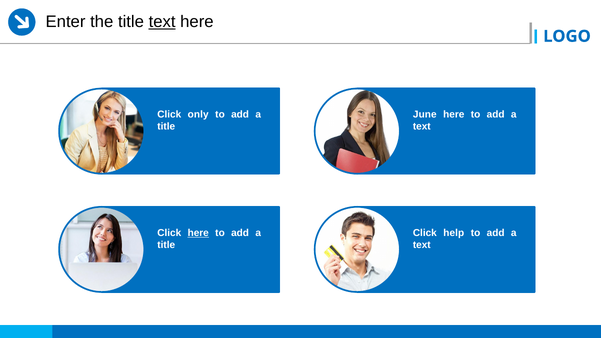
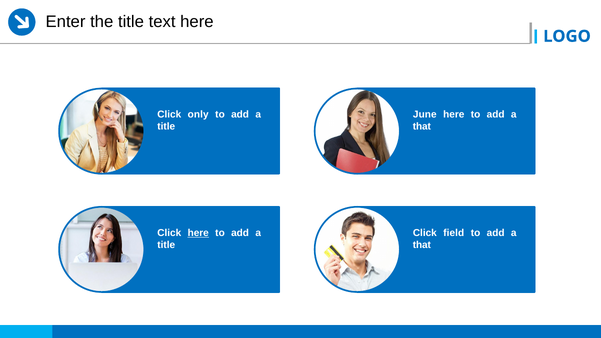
text at (162, 22) underline: present -> none
text at (422, 127): text -> that
help: help -> field
text at (422, 245): text -> that
